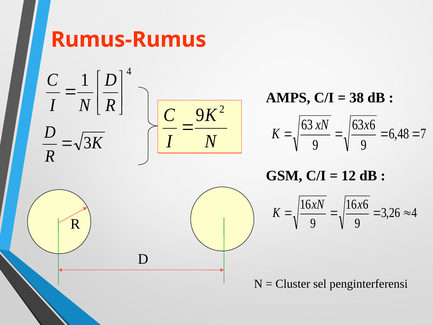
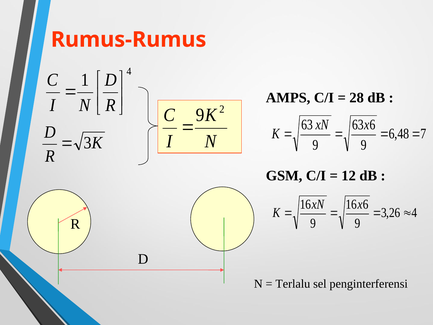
38: 38 -> 28
Cluster: Cluster -> Terlalu
